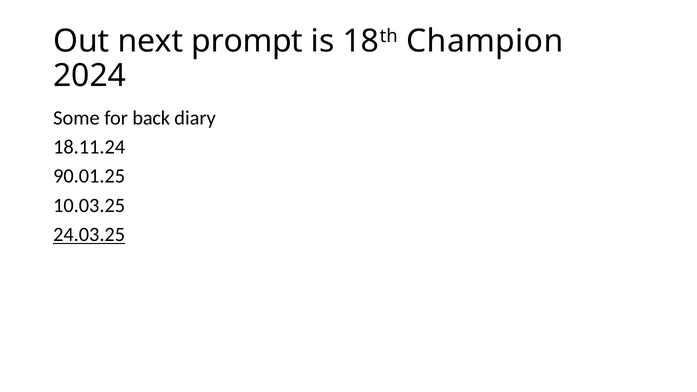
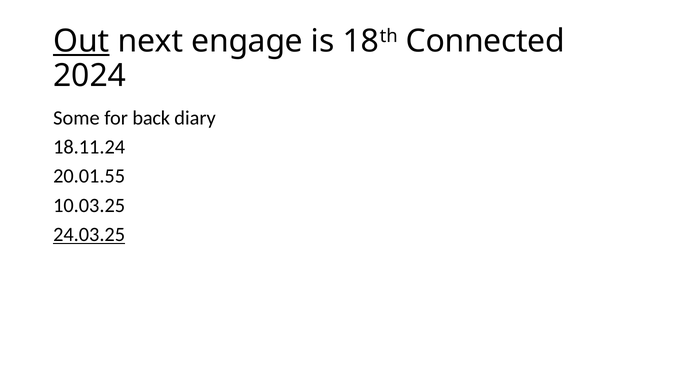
Out underline: none -> present
prompt: prompt -> engage
Champion: Champion -> Connected
90.01.25: 90.01.25 -> 20.01.55
